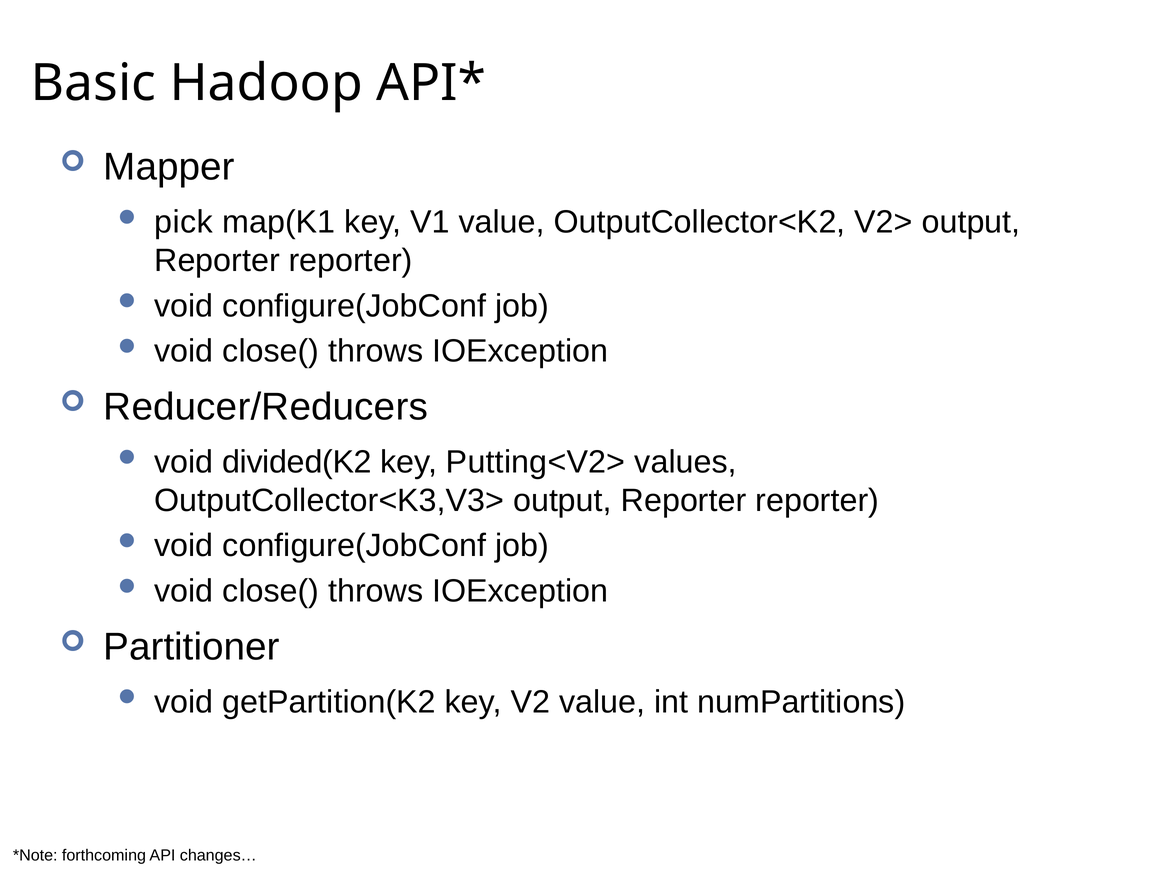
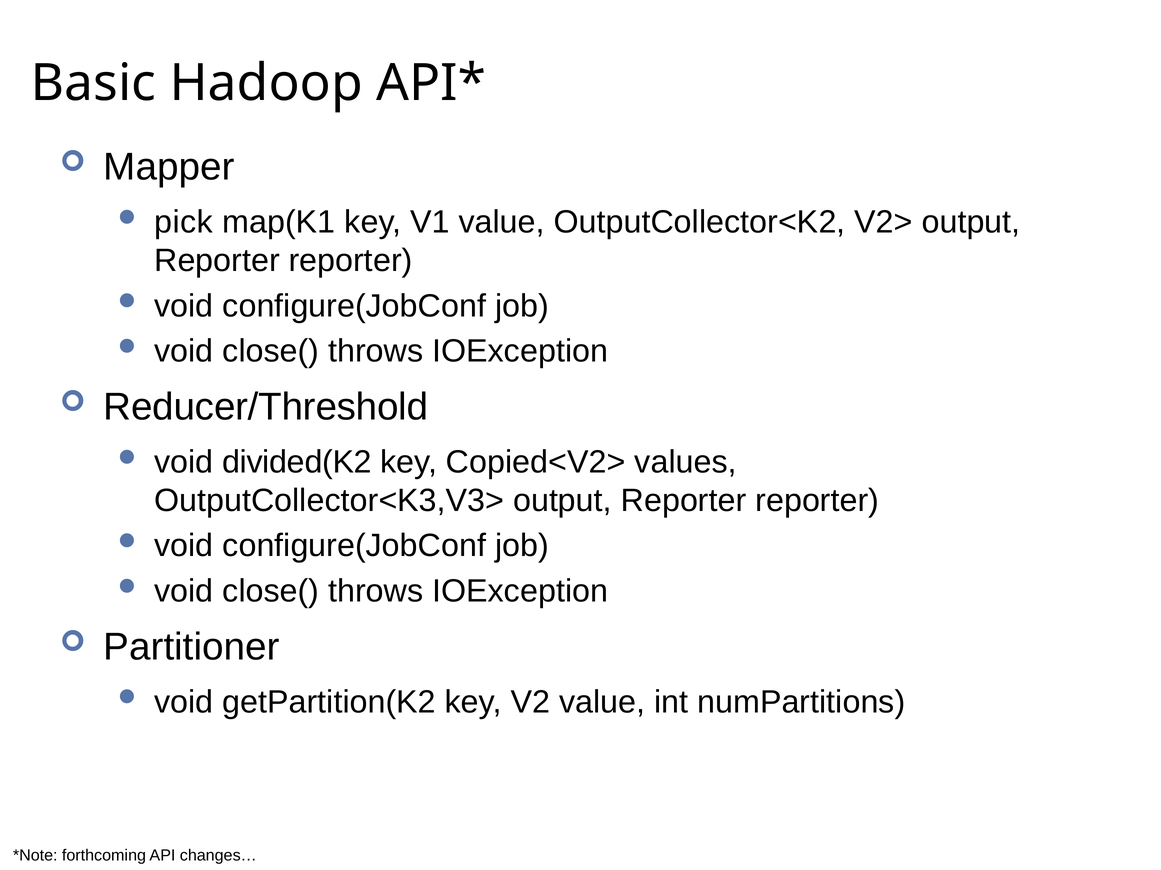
Reducer/Reducers: Reducer/Reducers -> Reducer/Threshold
Putting<V2>: Putting<V2> -> Copied<V2>
